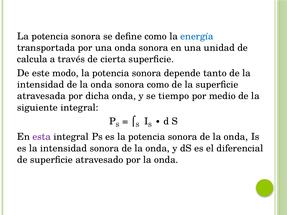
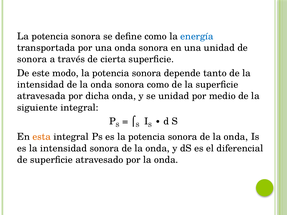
calcula at (32, 59): calcula -> sonora
se tiempo: tiempo -> unidad
esta colour: purple -> orange
